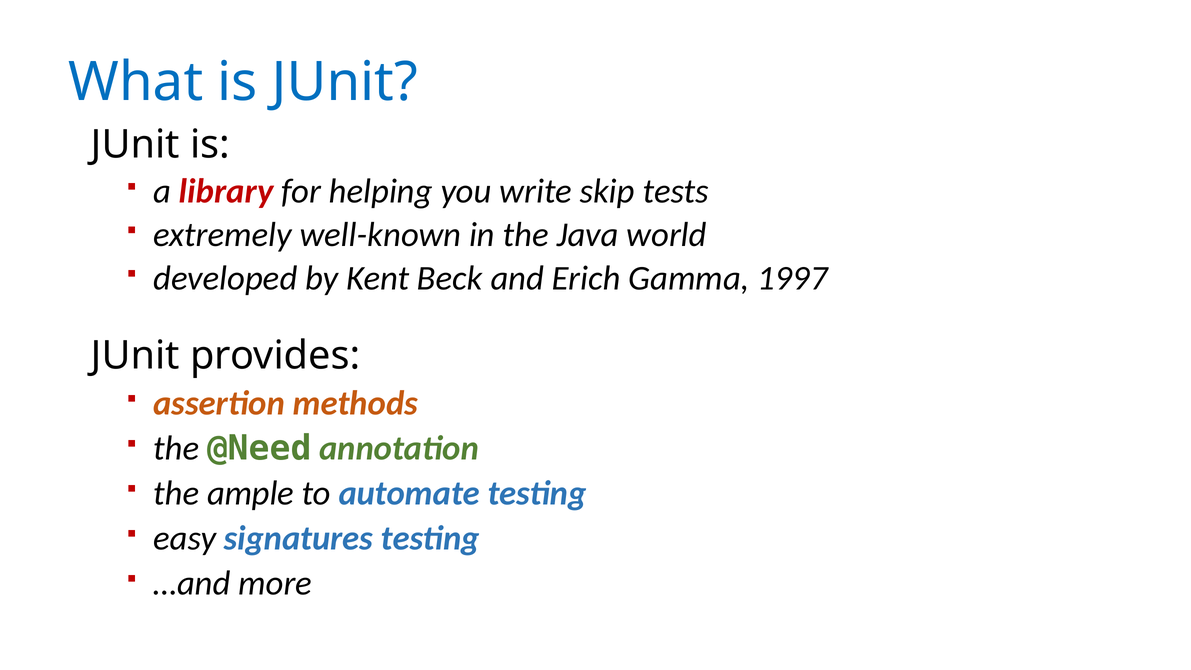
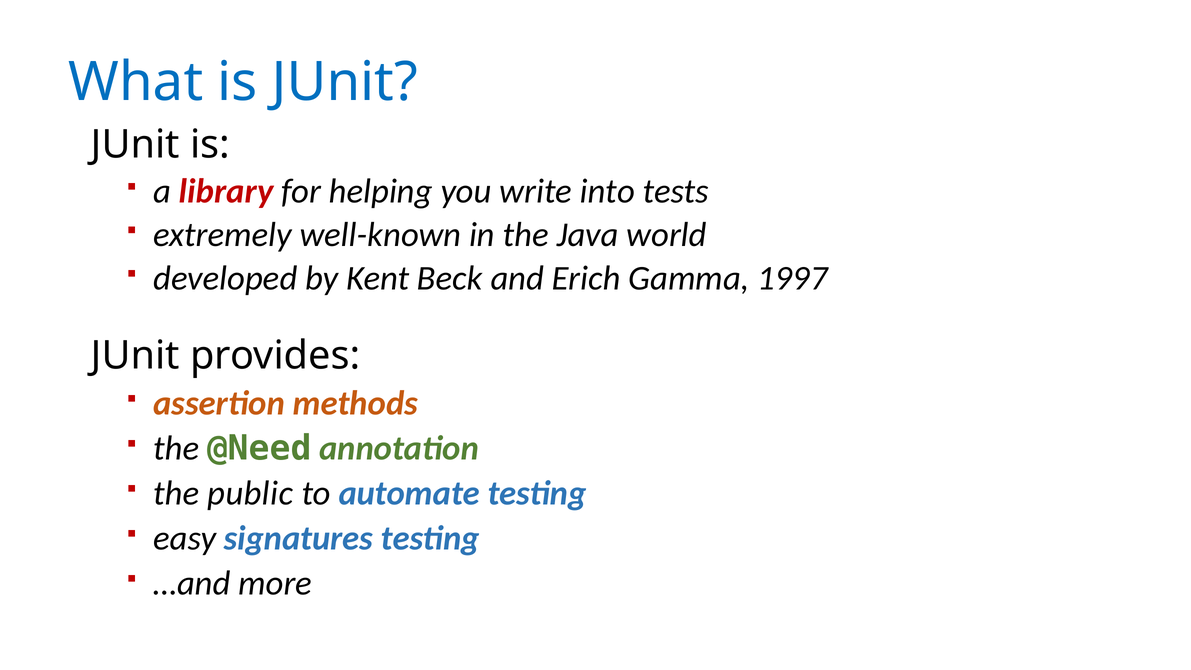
skip: skip -> into
ample: ample -> public
